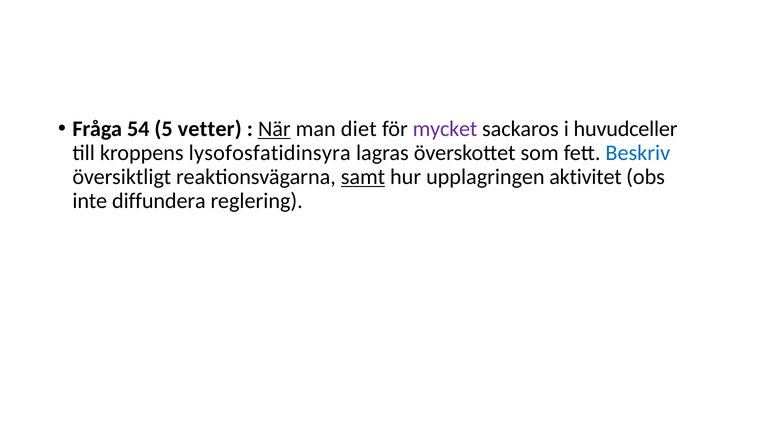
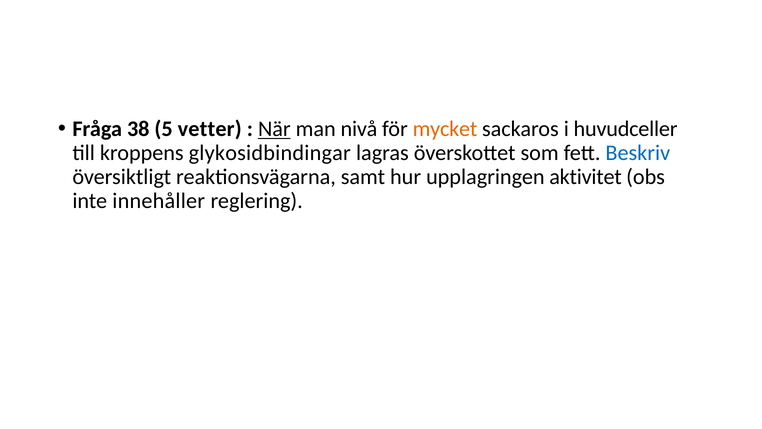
54: 54 -> 38
diet: diet -> nivå
mycket colour: purple -> orange
lysofosfatidinsyra: lysofosfatidinsyra -> glykosidbindingar
samt underline: present -> none
diffundera: diffundera -> innehåller
